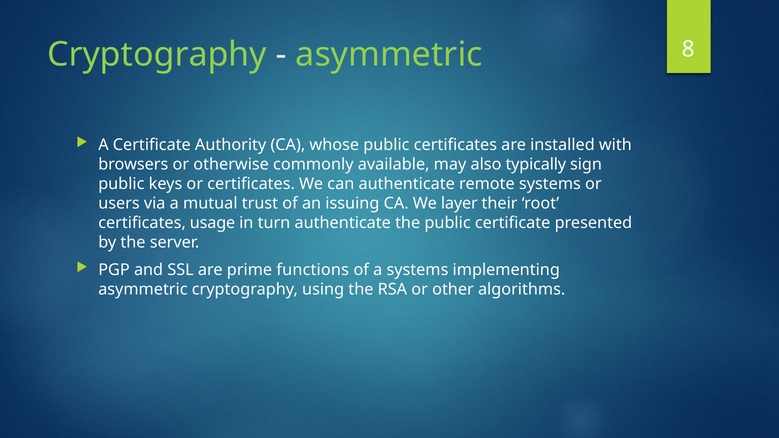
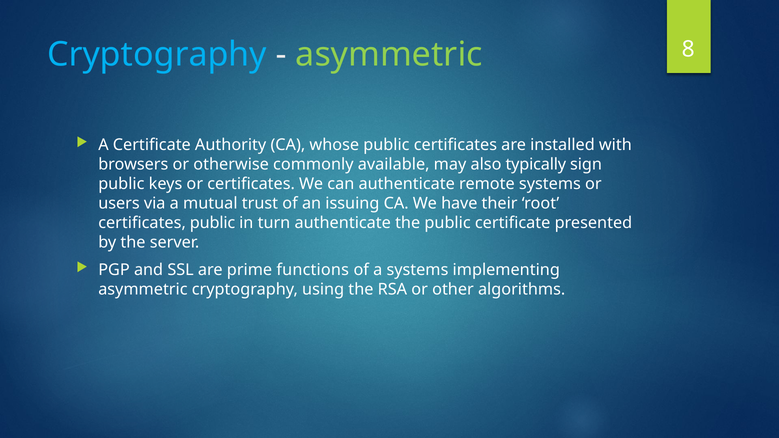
Cryptography at (157, 55) colour: light green -> light blue
layer: layer -> have
certificates usage: usage -> public
